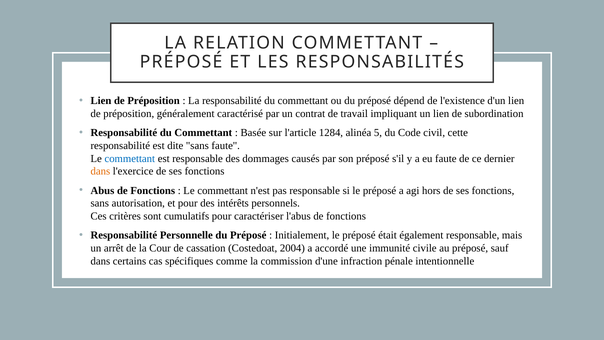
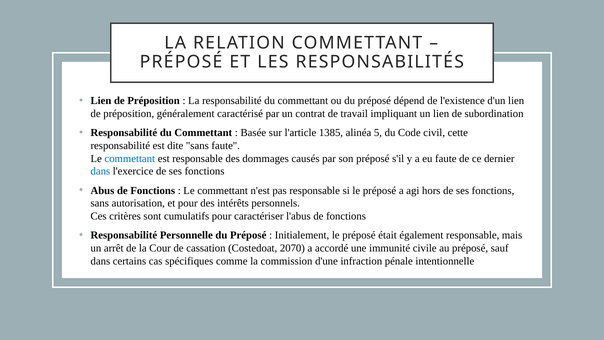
1284: 1284 -> 1385
dans at (100, 171) colour: orange -> blue
2004: 2004 -> 2070
